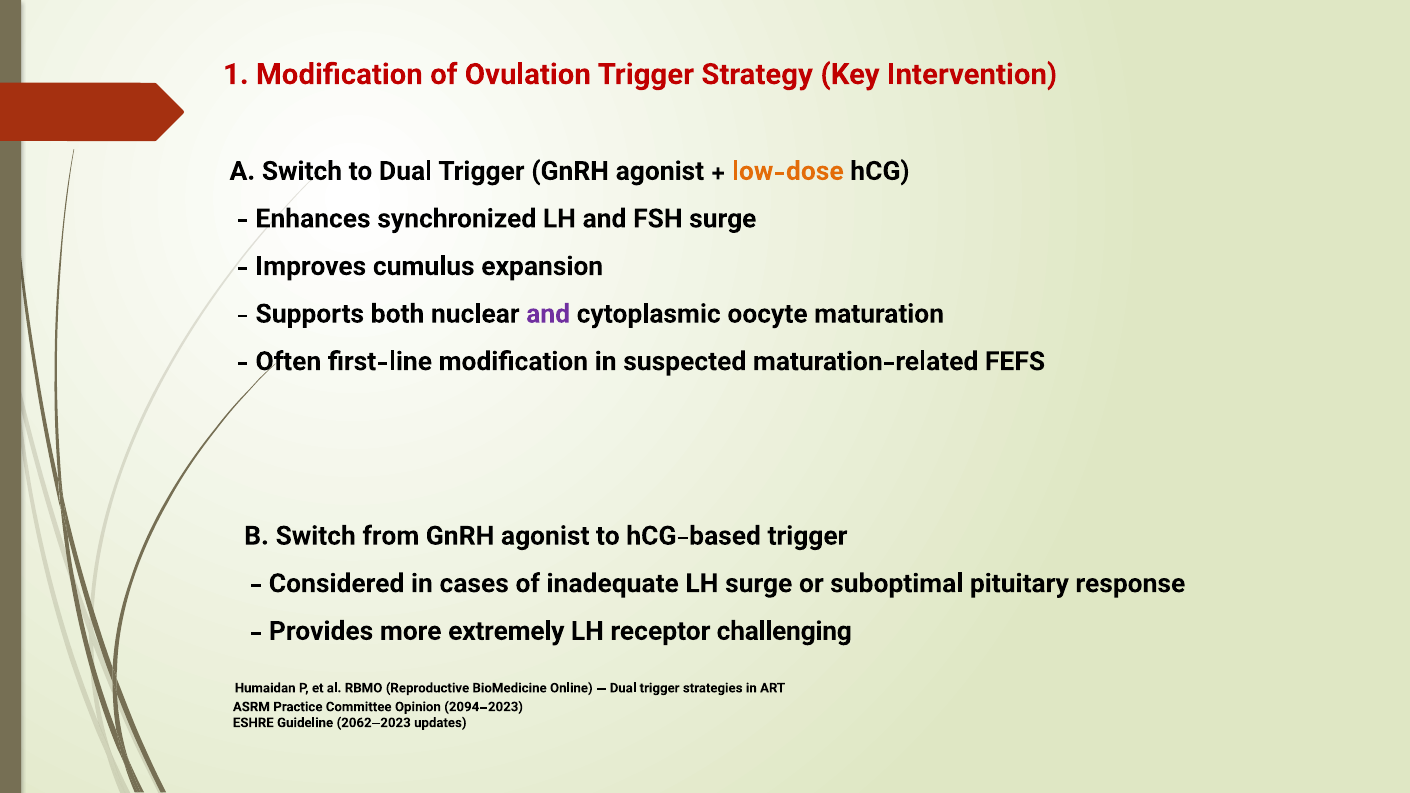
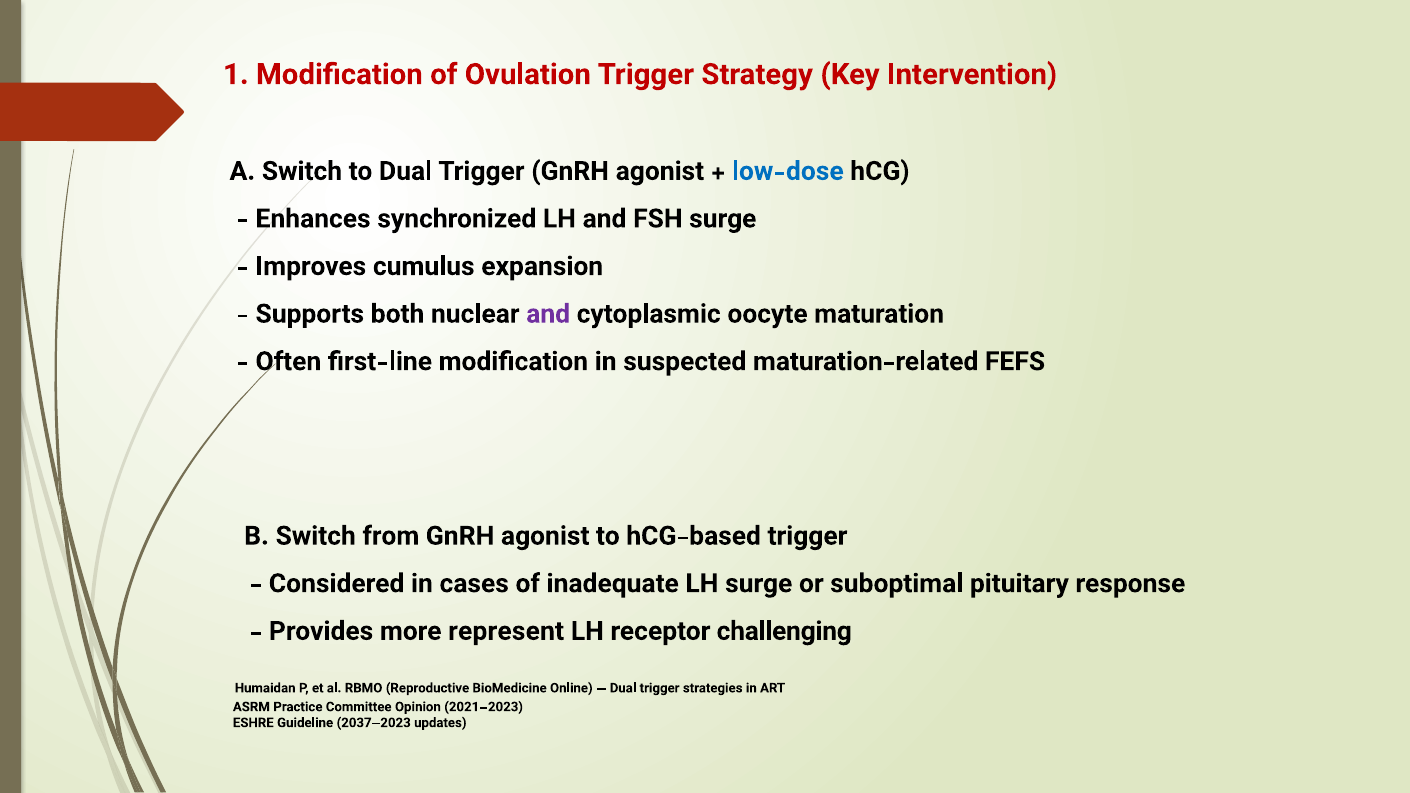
low-dose colour: orange -> blue
extremely: extremely -> represent
2094–2023: 2094–2023 -> 2021–2023
2062–2023: 2062–2023 -> 2037–2023
